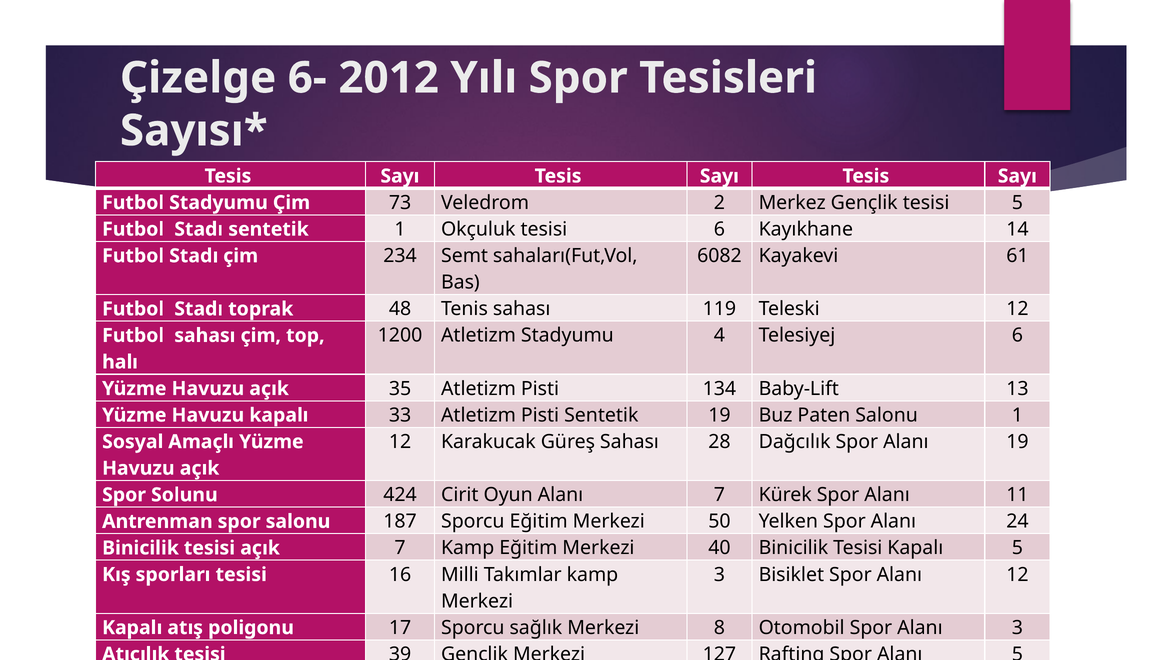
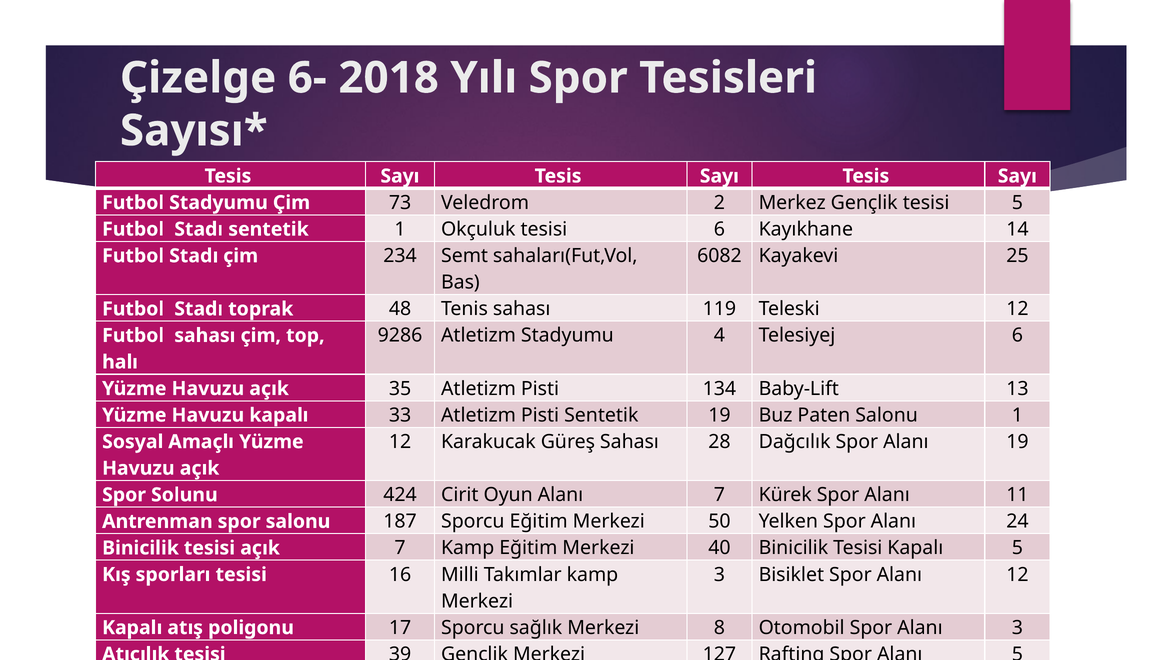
2012: 2012 -> 2018
61: 61 -> 25
1200: 1200 -> 9286
